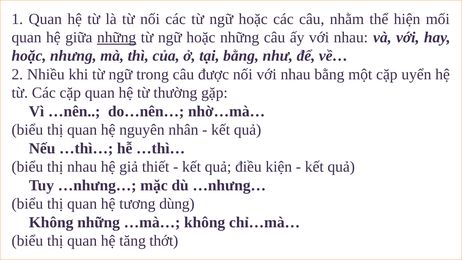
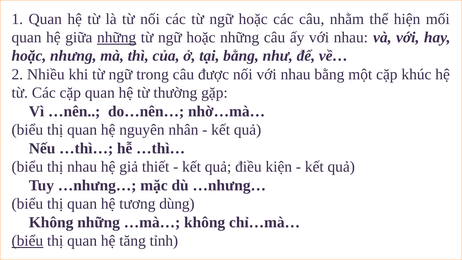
uyển: uyển -> khúc
biểu at (27, 241) underline: none -> present
thớt: thớt -> tỉnh
